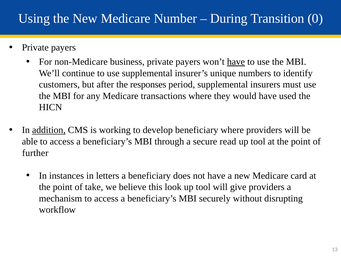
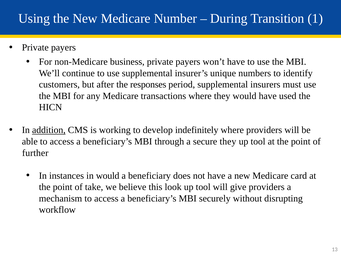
0: 0 -> 1
have at (236, 62) underline: present -> none
develop beneficiary: beneficiary -> indefinitely
secure read: read -> they
in letters: letters -> would
